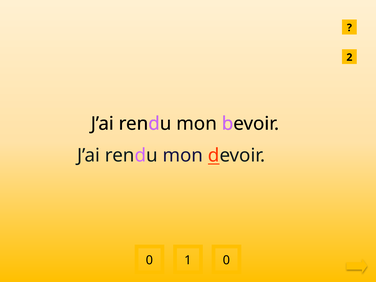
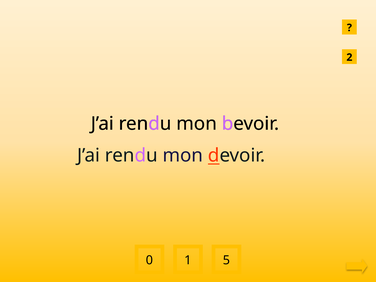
0 0: 0 -> 5
